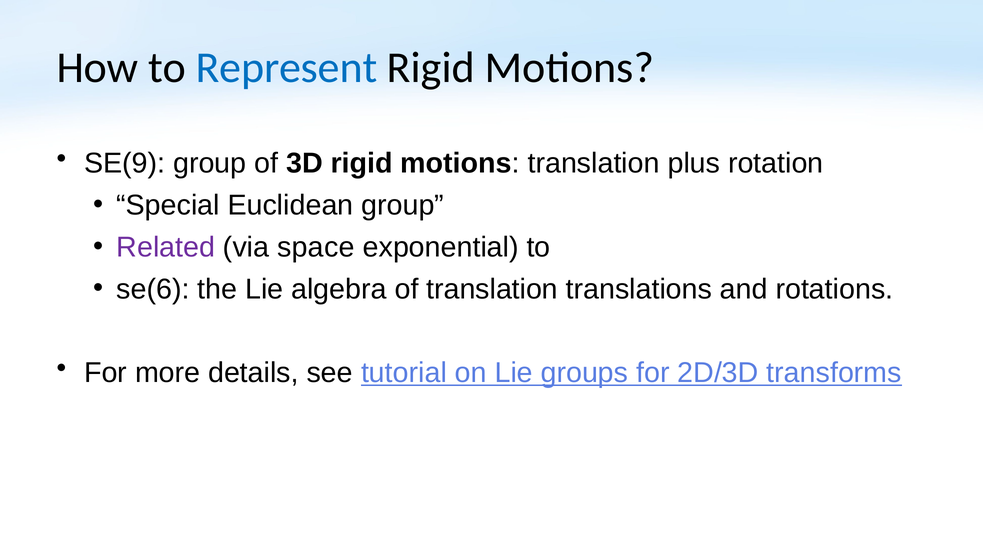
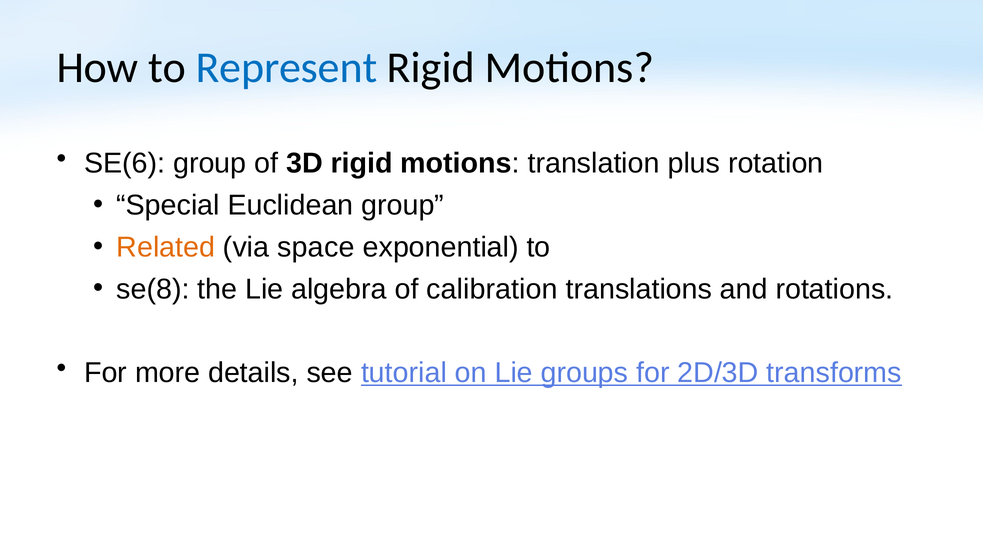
SE(9: SE(9 -> SE(6
Related colour: purple -> orange
se(6: se(6 -> se(8
of translation: translation -> calibration
